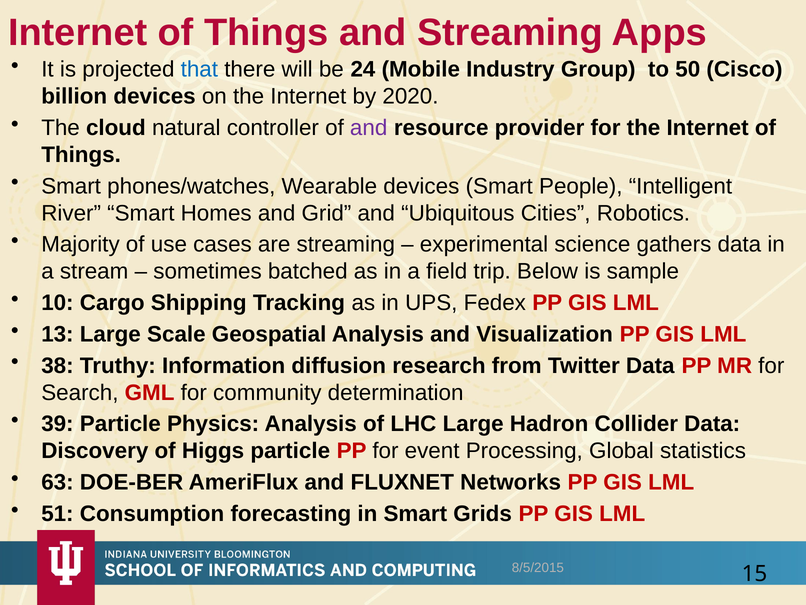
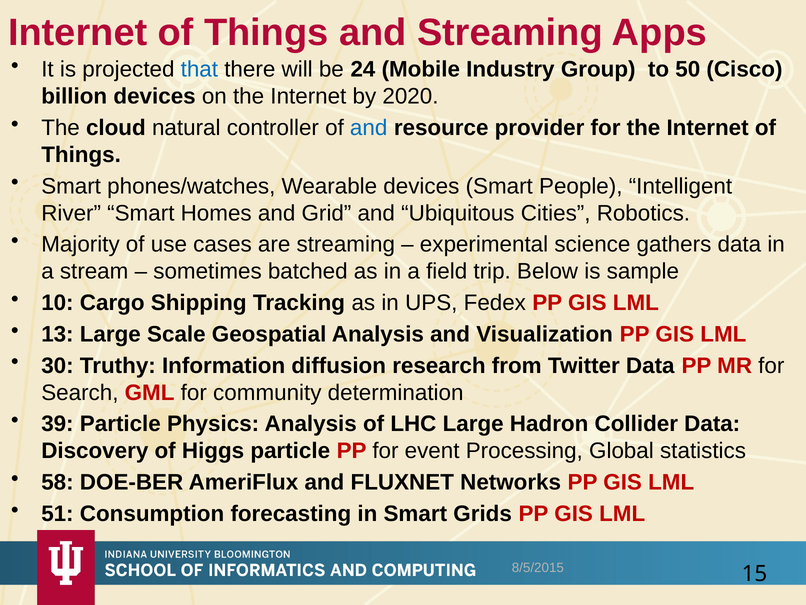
and at (369, 128) colour: purple -> blue
38: 38 -> 30
63: 63 -> 58
